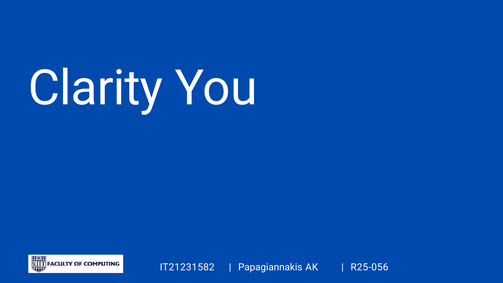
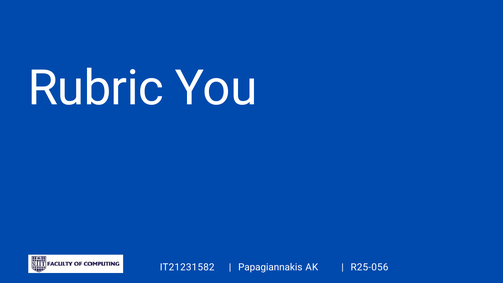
Clarity: Clarity -> Rubric
